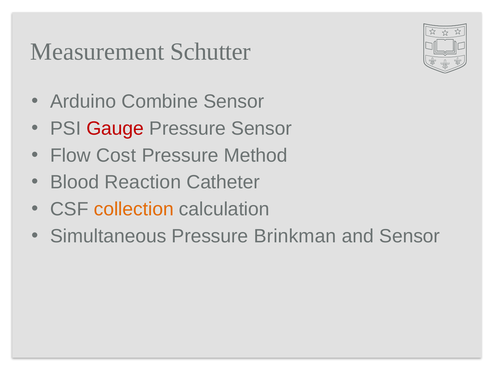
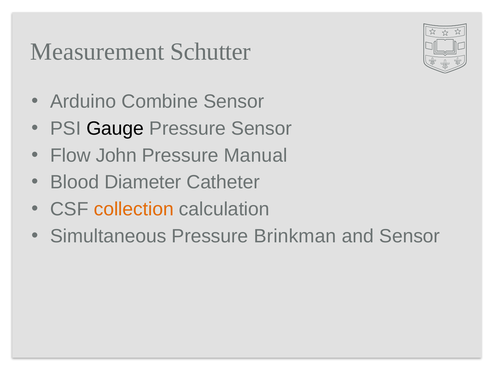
Gauge colour: red -> black
Cost: Cost -> John
Method: Method -> Manual
Reaction: Reaction -> Diameter
